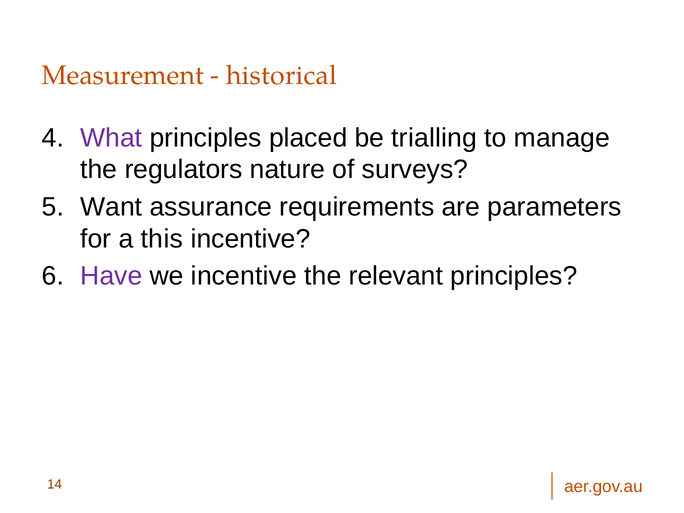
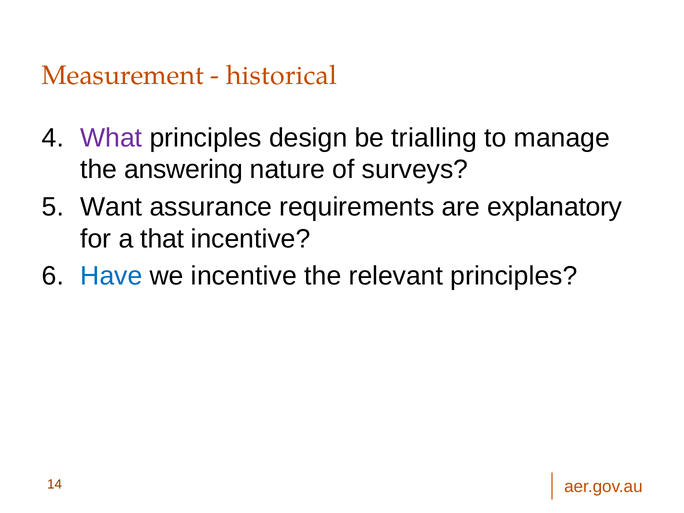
placed: placed -> design
regulators: regulators -> answering
parameters: parameters -> explanatory
this: this -> that
Have colour: purple -> blue
